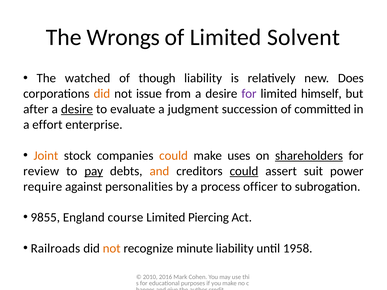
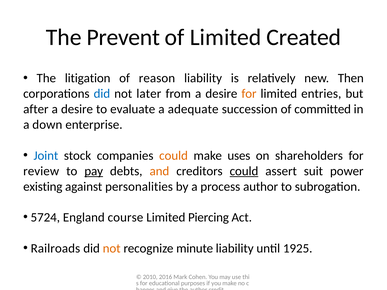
Wrongs: Wrongs -> Prevent
Solvent: Solvent -> Created
watched: watched -> litigation
though: though -> reason
Does: Does -> Then
did at (102, 94) colour: orange -> blue
issue: issue -> later
for at (249, 94) colour: purple -> orange
himself: himself -> entries
desire at (77, 109) underline: present -> none
judgment: judgment -> adequate
effort: effort -> down
Joint colour: orange -> blue
shareholders underline: present -> none
require: require -> existing
process officer: officer -> author
9855: 9855 -> 5724
1958: 1958 -> 1925
